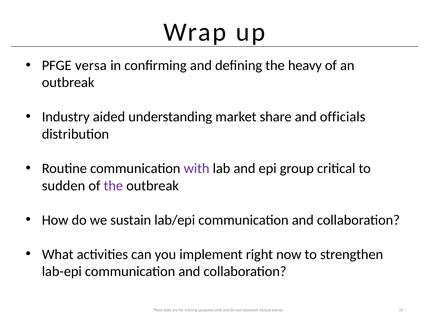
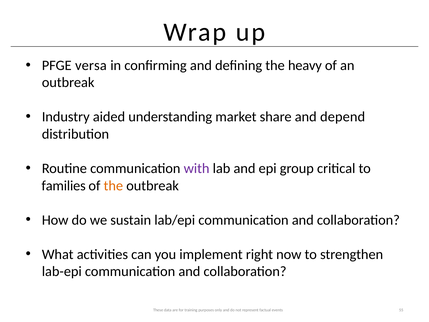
officials: officials -> depend
sudden: sudden -> families
the at (113, 185) colour: purple -> orange
